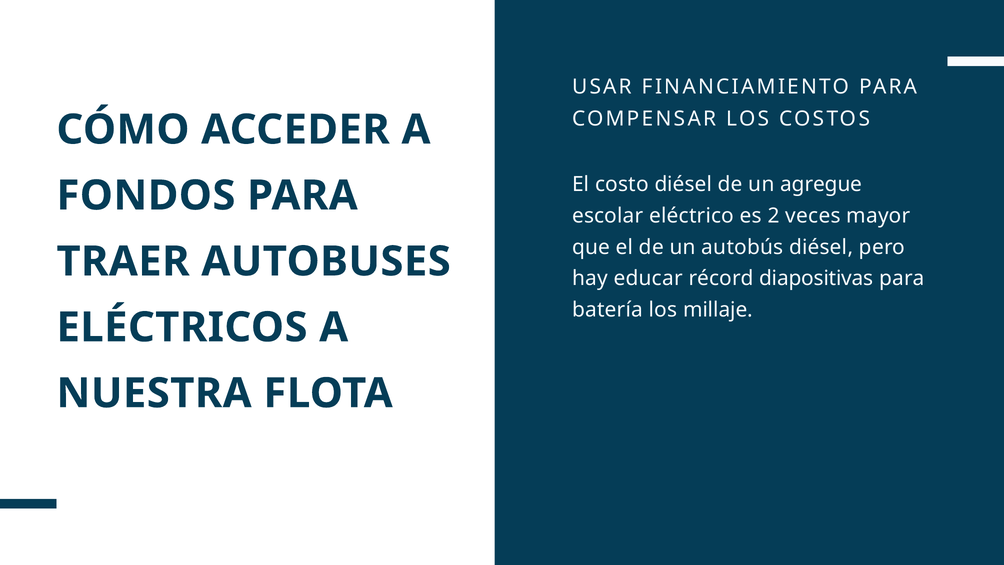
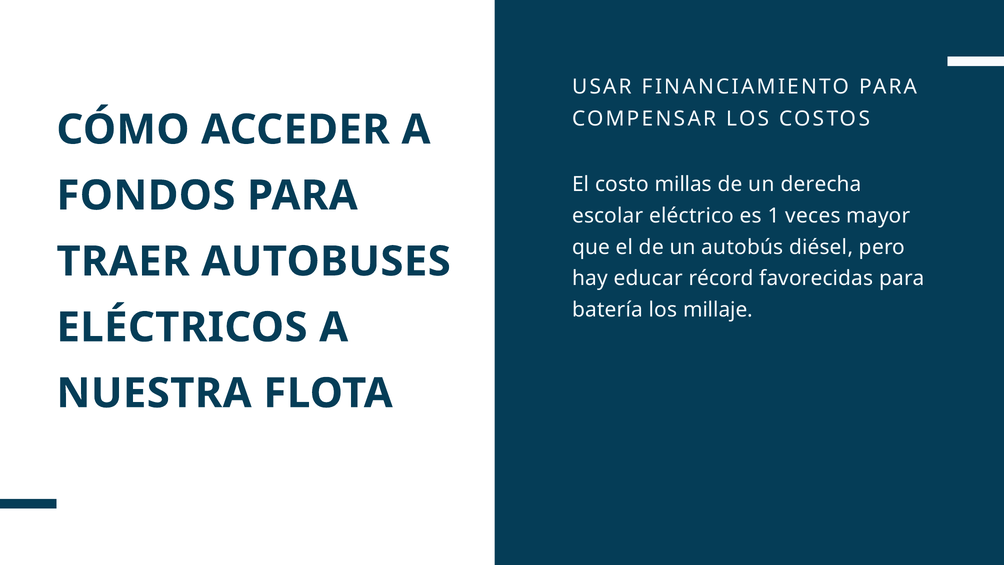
costo diésel: diésel -> millas
agregue: agregue -> derecha
2: 2 -> 1
diapositivas: diapositivas -> favorecidas
